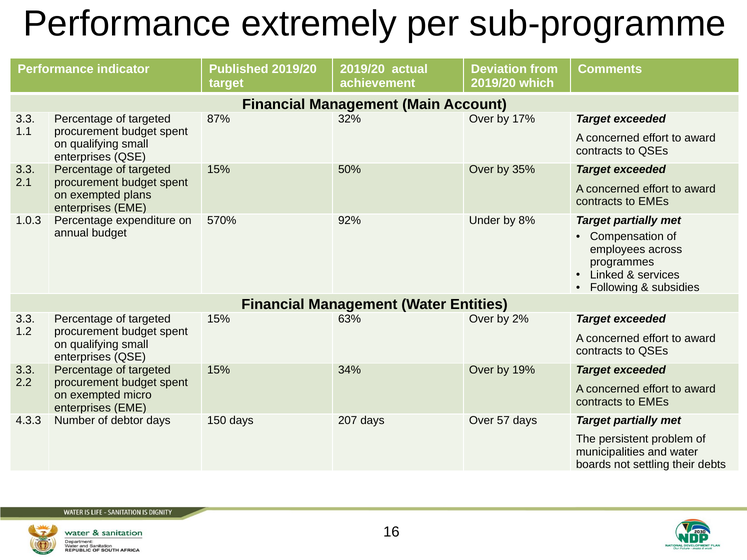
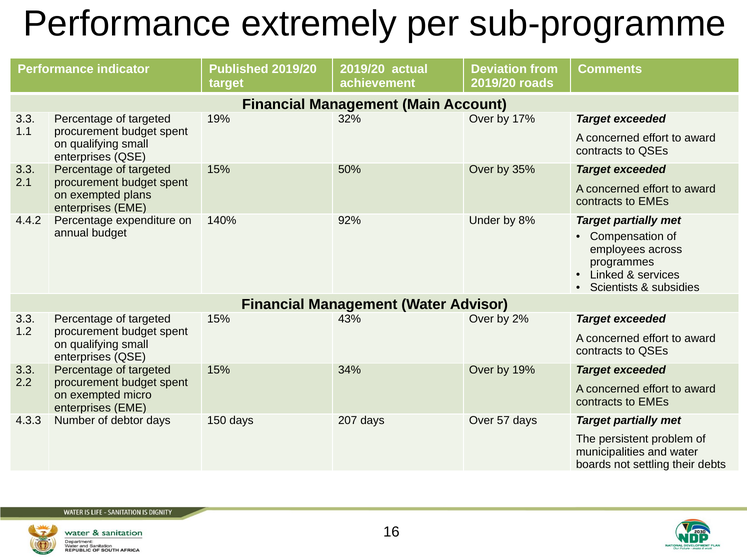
which: which -> roads
87% at (219, 119): 87% -> 19%
1.0.3: 1.0.3 -> 4.4.2
570%: 570% -> 140%
Following: Following -> Scientists
Entities: Entities -> Advisor
63%: 63% -> 43%
